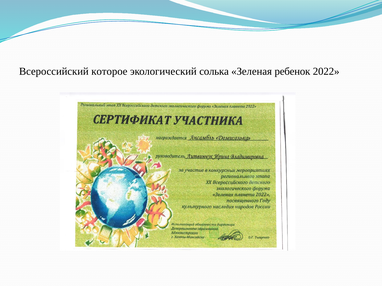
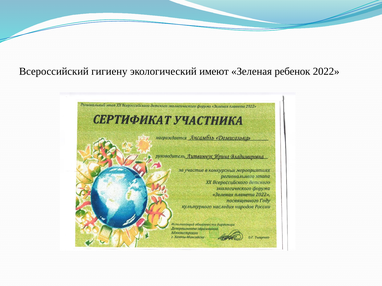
которое: которое -> гигиену
солька: солька -> имеют
